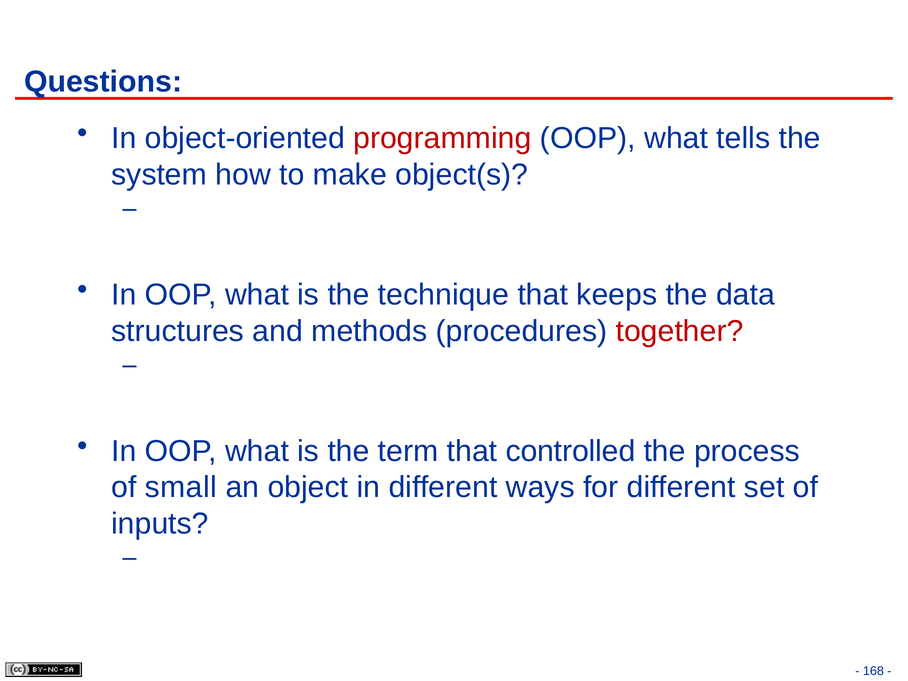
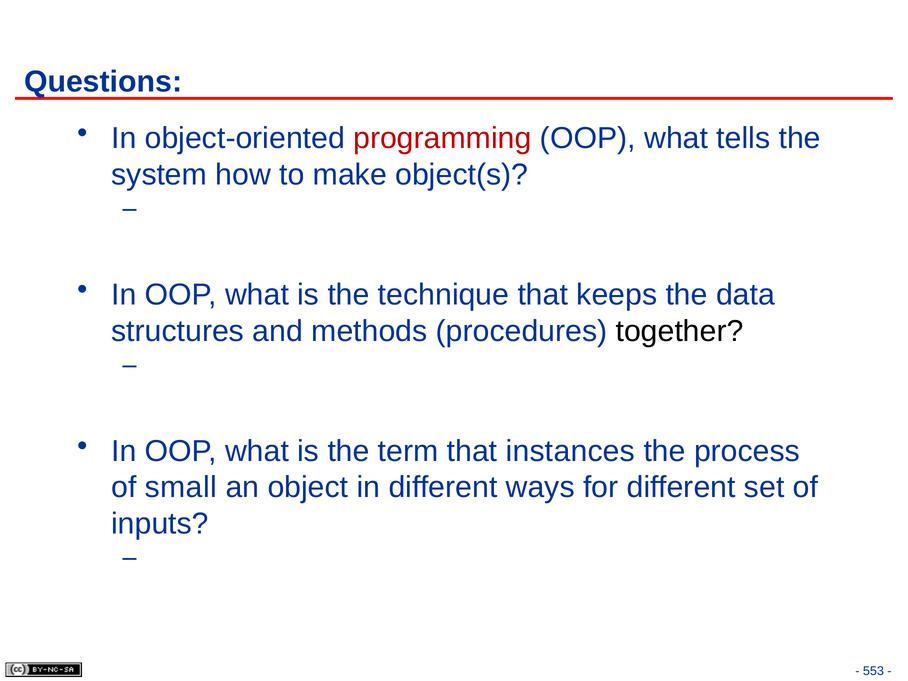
together colour: red -> black
controlled: controlled -> instances
168: 168 -> 553
